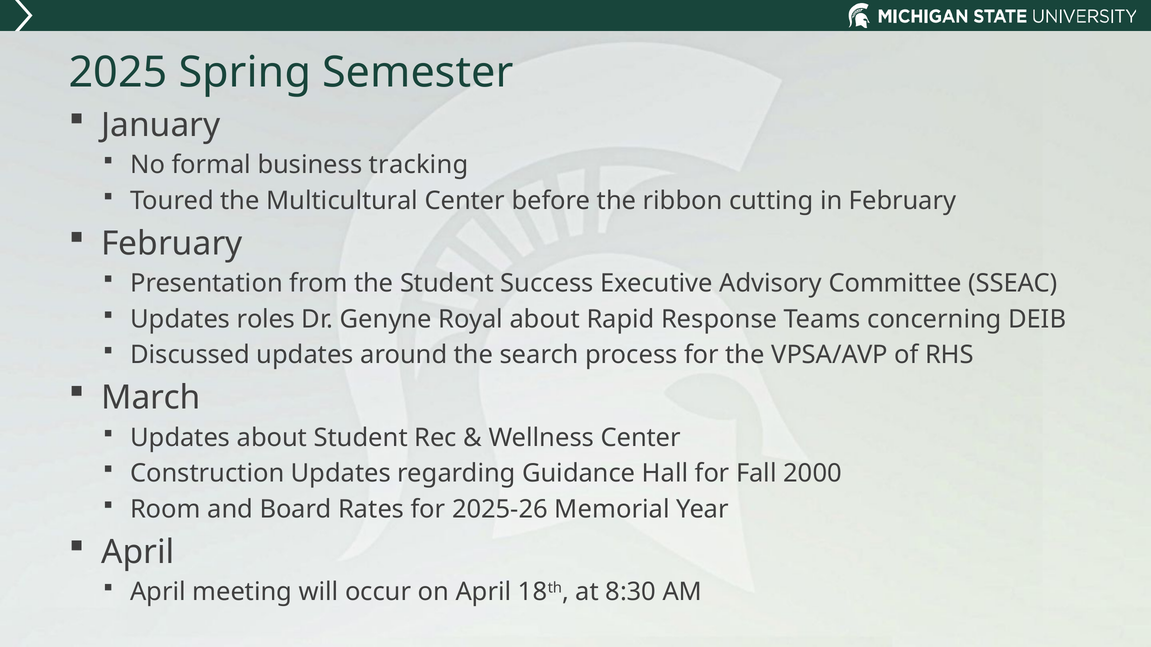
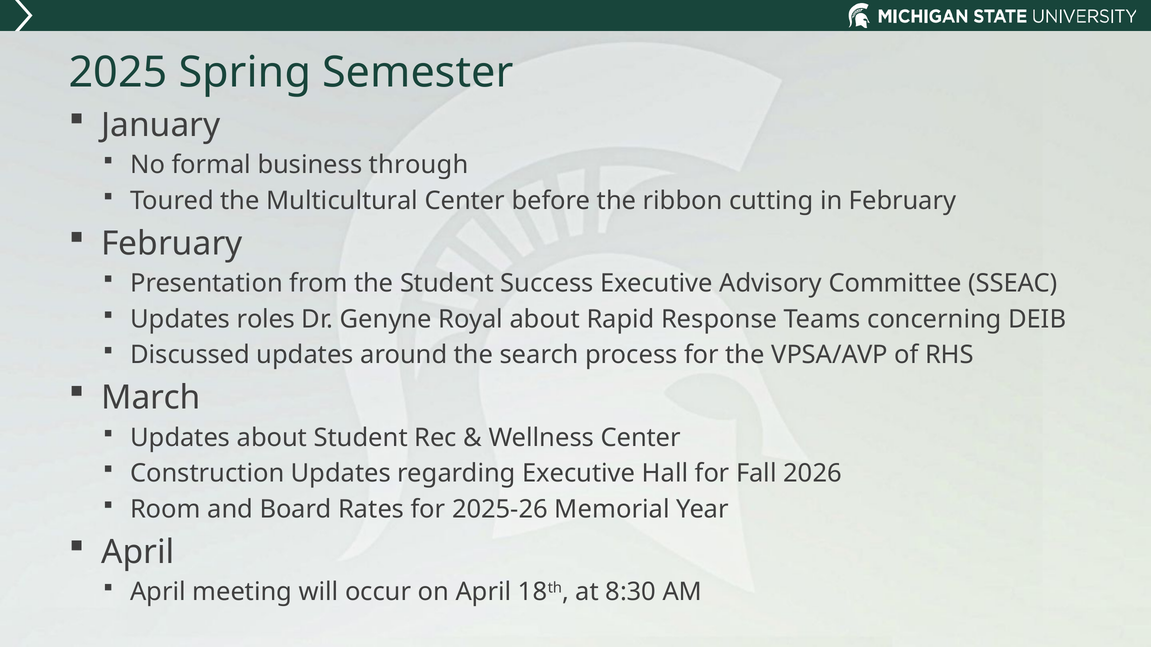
tracking: tracking -> through
regarding Guidance: Guidance -> Executive
2000: 2000 -> 2026
